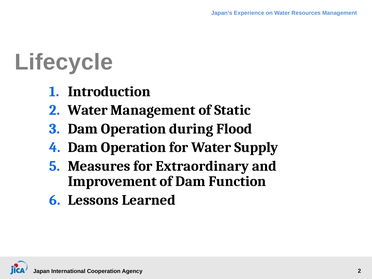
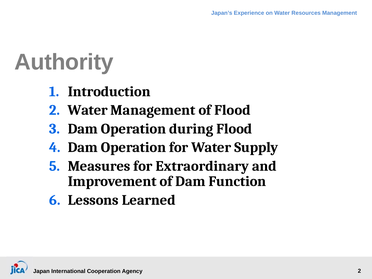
Lifecycle: Lifecycle -> Authority
of Static: Static -> Flood
